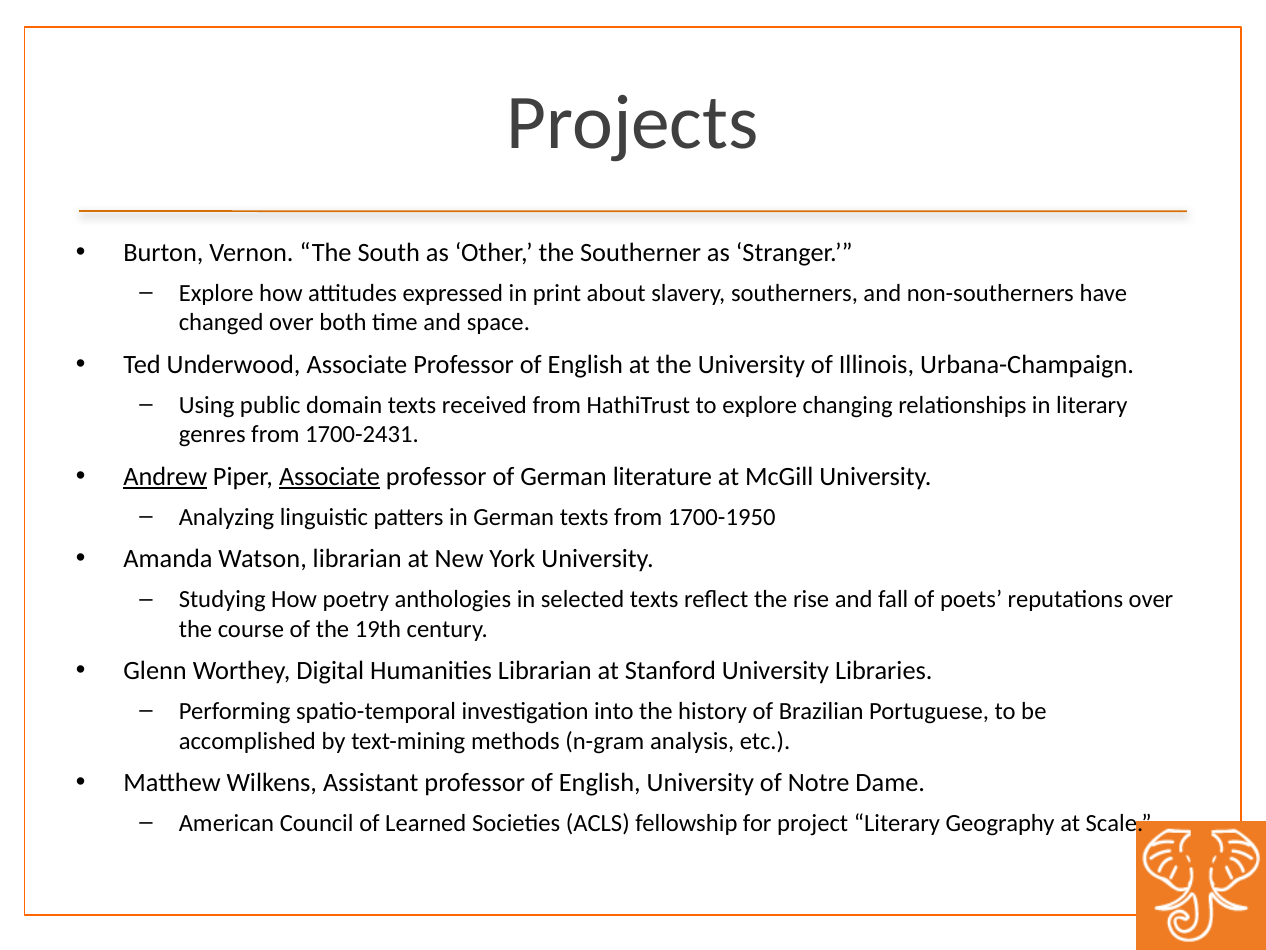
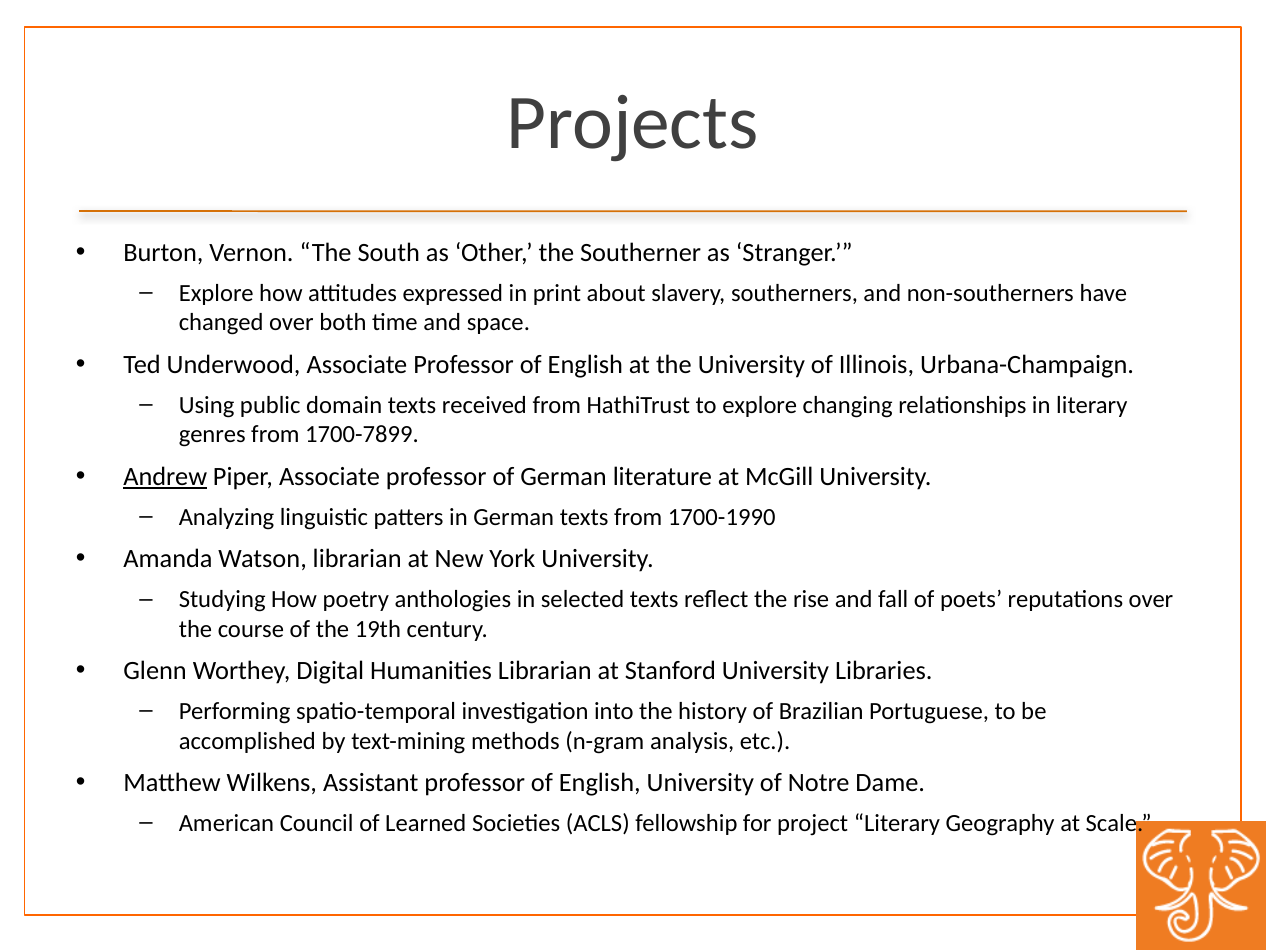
1700-2431: 1700-2431 -> 1700-7899
Associate at (330, 477) underline: present -> none
1700-1950: 1700-1950 -> 1700-1990
